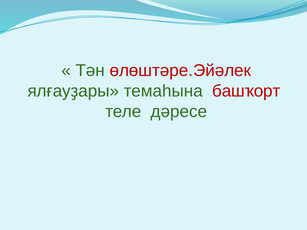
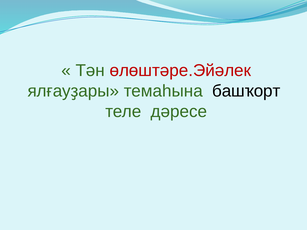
башҡорт colour: red -> black
